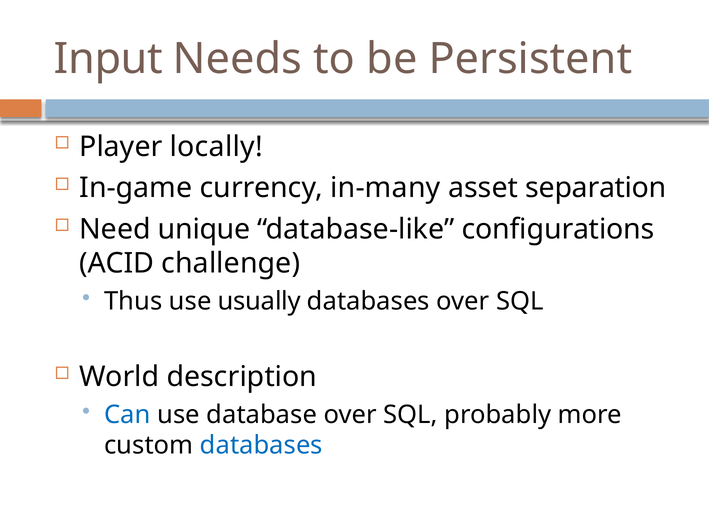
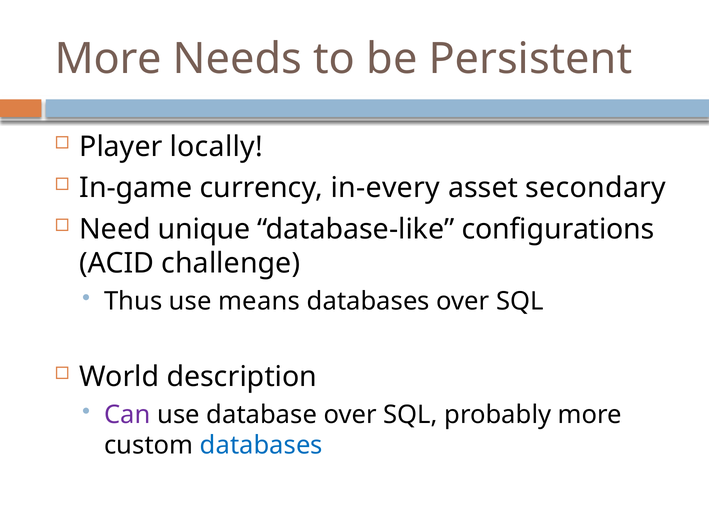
Input at (108, 59): Input -> More
in-many: in-many -> in-every
separation: separation -> secondary
usually: usually -> means
Can colour: blue -> purple
